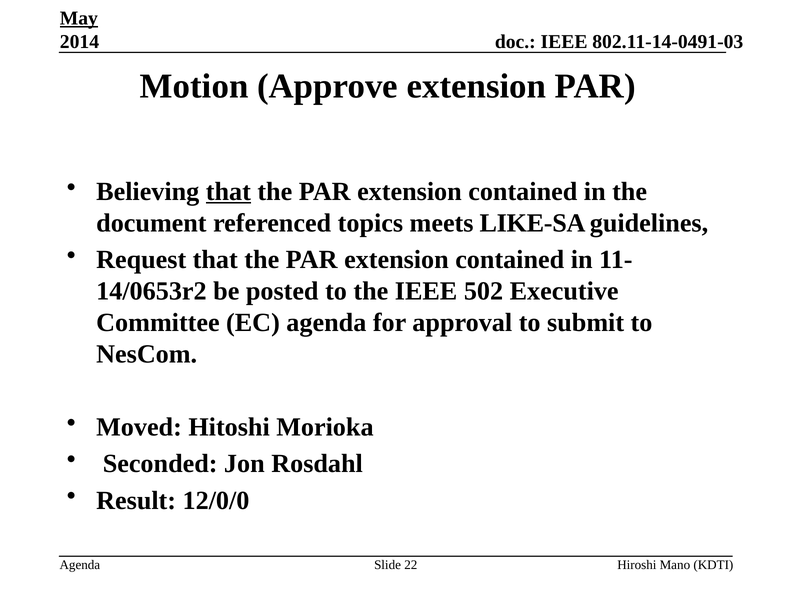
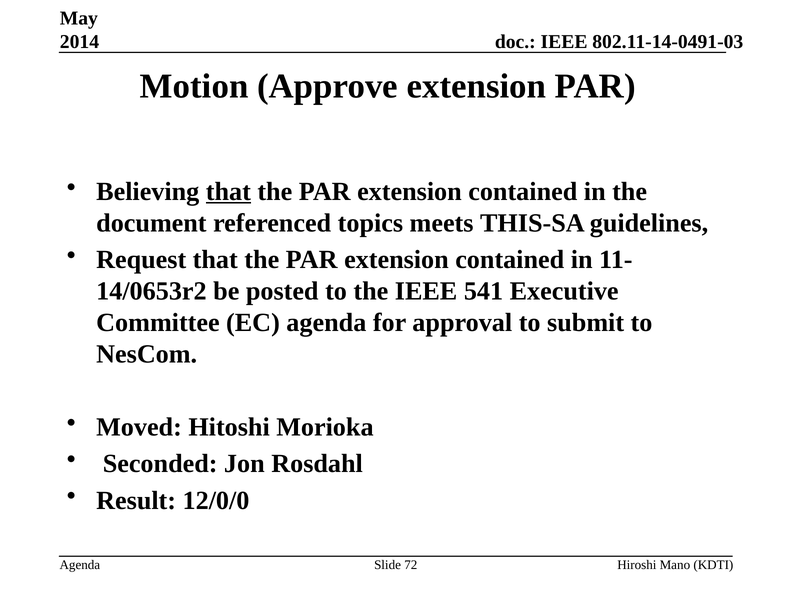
May underline: present -> none
LIKE-SA: LIKE-SA -> THIS-SA
502: 502 -> 541
22: 22 -> 72
